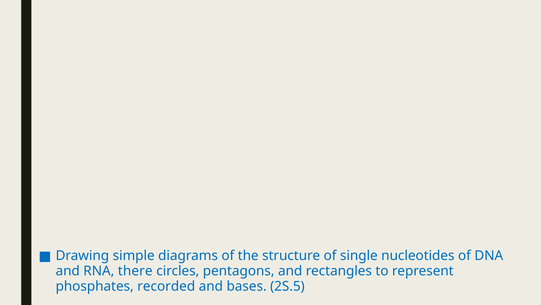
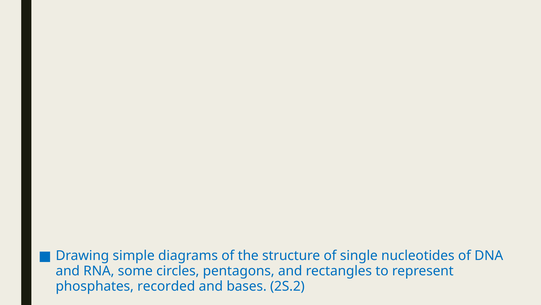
there: there -> some
2S.5: 2S.5 -> 2S.2
